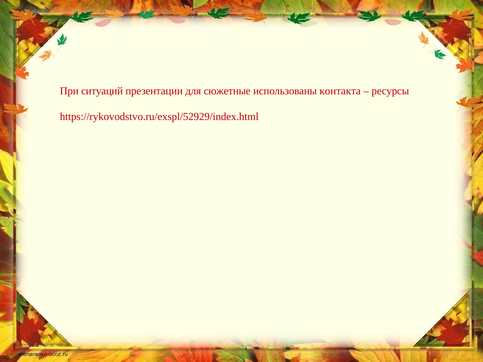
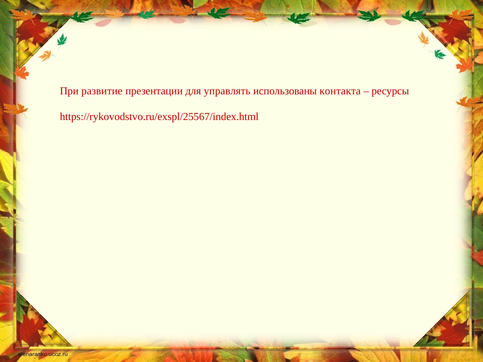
ситуаций: ситуаций -> развитие
сюжетные: сюжетные -> управлять
https://rykovodstvo.ru/exspl/52929/index.html: https://rykovodstvo.ru/exspl/52929/index.html -> https://rykovodstvo.ru/exspl/25567/index.html
